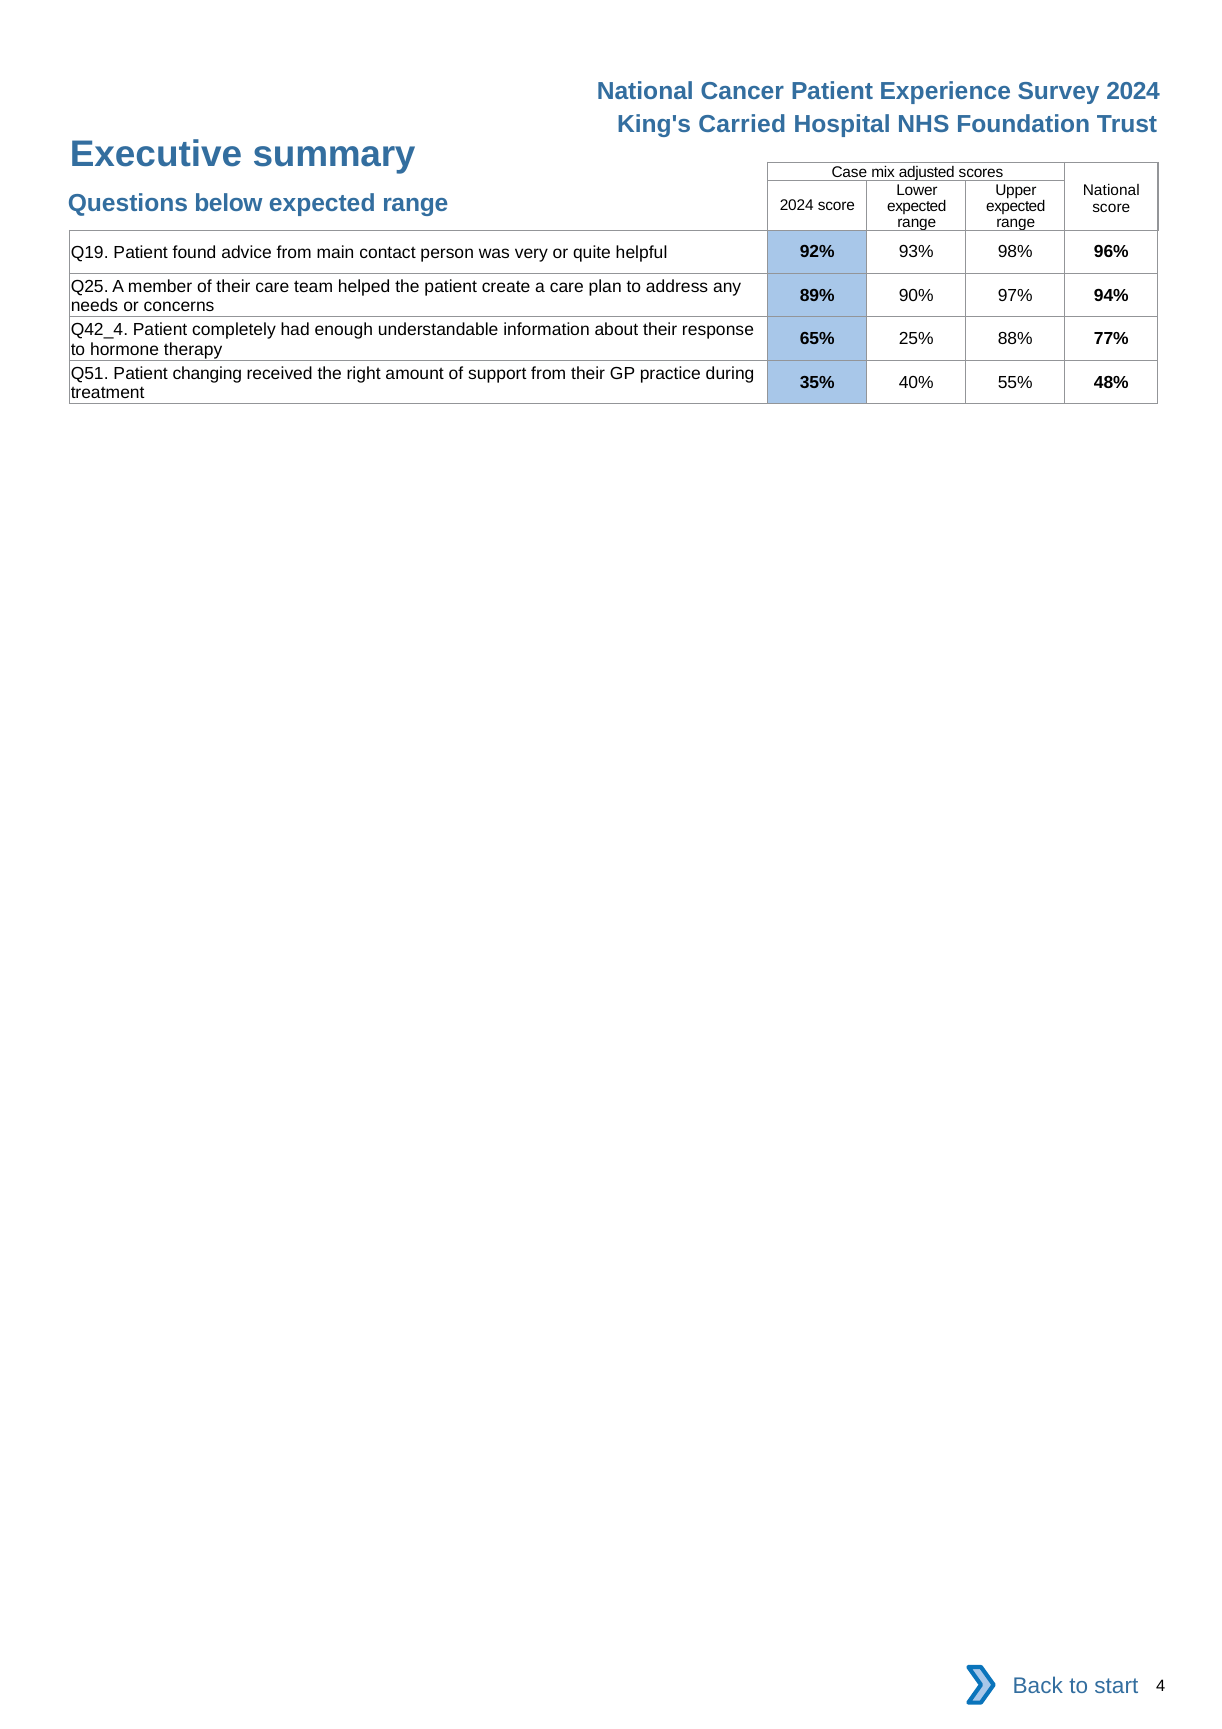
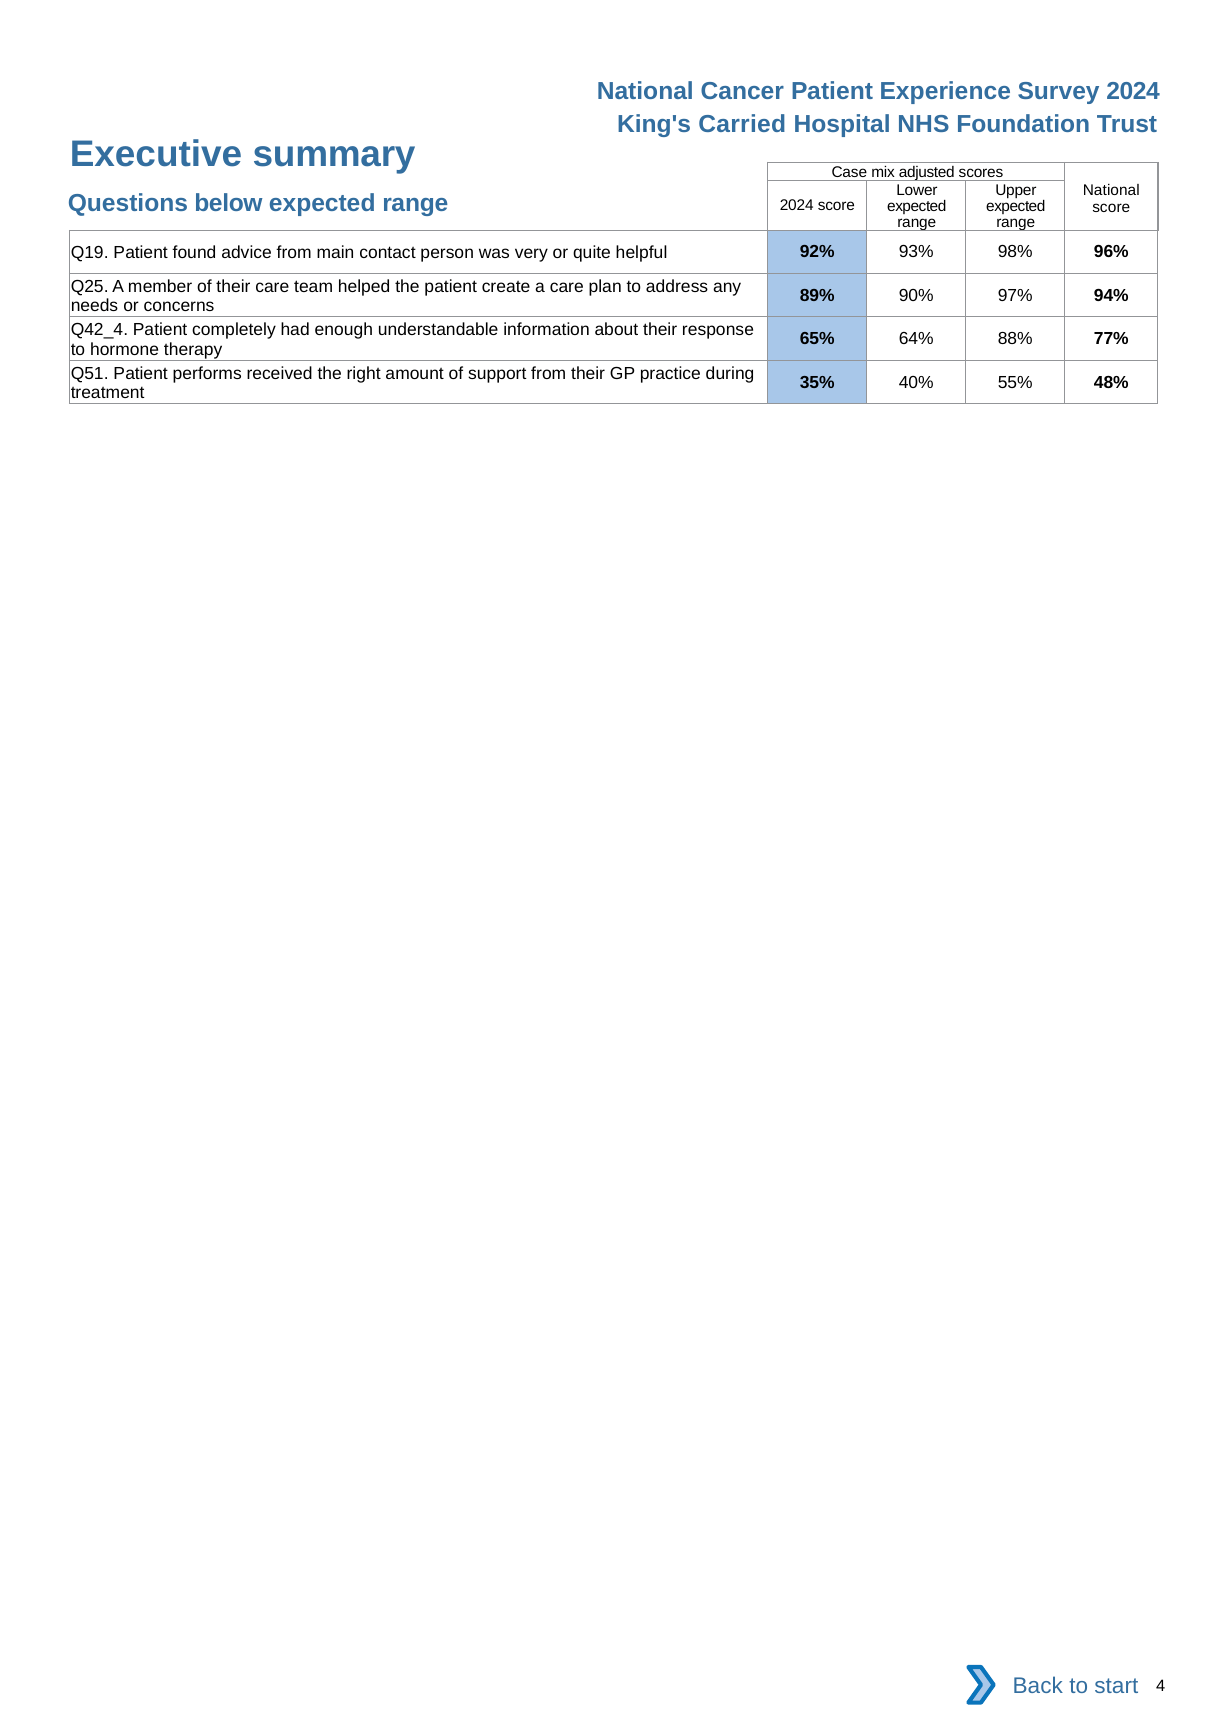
25%: 25% -> 64%
changing: changing -> performs
